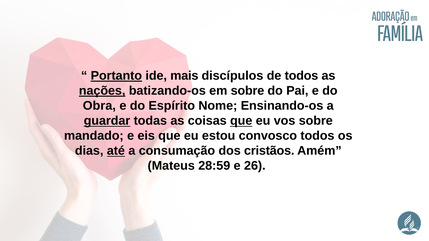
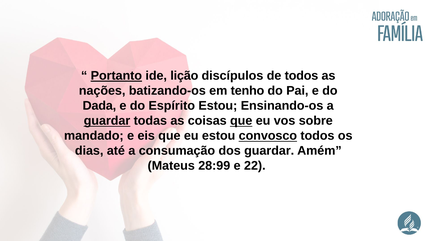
mais: mais -> lição
nações underline: present -> none
em sobre: sobre -> tenho
Obra: Obra -> Dada
Espírito Nome: Nome -> Estou
convosco underline: none -> present
até underline: present -> none
dos cristãos: cristãos -> guardar
28:59: 28:59 -> 28:99
26: 26 -> 22
